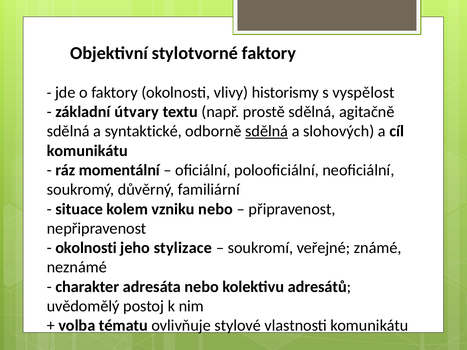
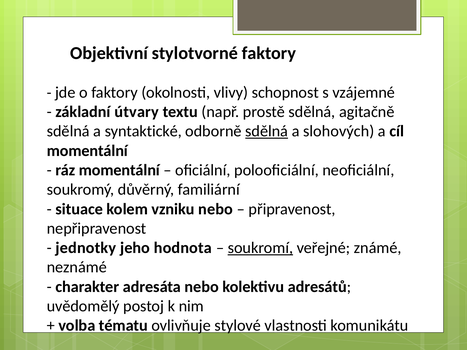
historismy: historismy -> schopnost
vyspělost: vyspělost -> vzájemné
komunikátu at (87, 151): komunikátu -> momentální
okolnosti at (86, 248): okolnosti -> jednotky
stylizace: stylizace -> hodnota
soukromí underline: none -> present
